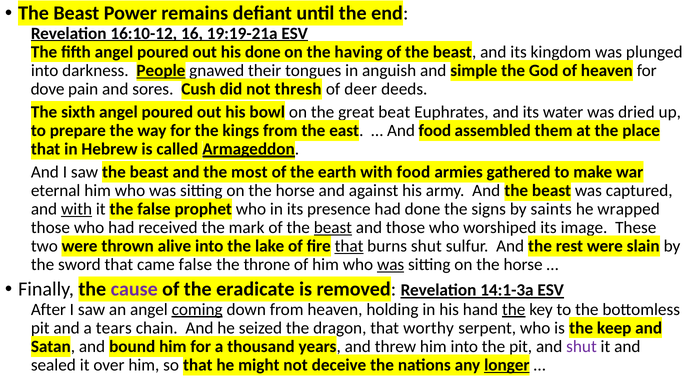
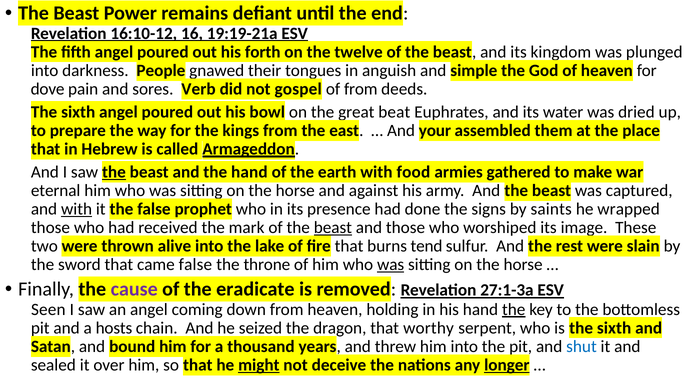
his done: done -> forth
having: having -> twelve
People underline: present -> none
Cush: Cush -> Verb
thresh: thresh -> gospel
of deer: deer -> from
And food: food -> your
the at (114, 172) underline: none -> present
the most: most -> hand
that at (349, 246) underline: present -> none
burns shut: shut -> tend
14:1-3a: 14:1-3a -> 27:1-3a
After: After -> Seen
coming underline: present -> none
tears: tears -> hosts
is the keep: keep -> sixth
shut at (581, 346) colour: purple -> blue
might underline: none -> present
